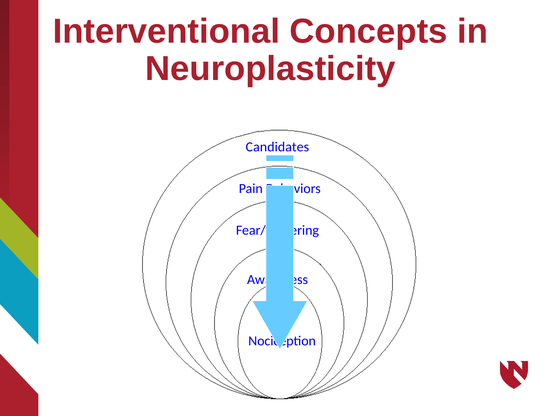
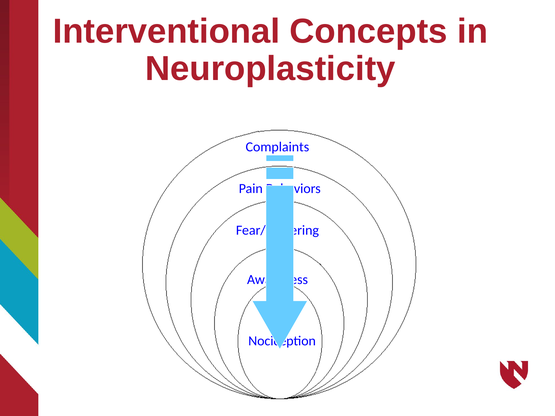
Candidates: Candidates -> Complaints
